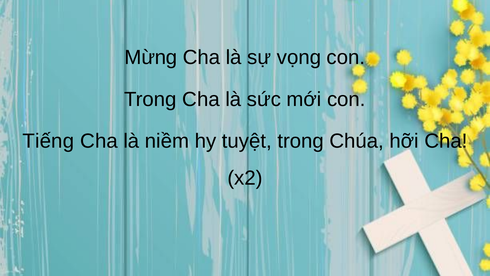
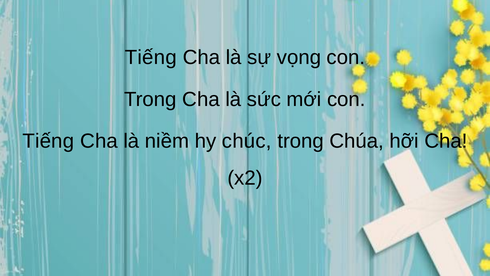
Mừng at (151, 57): Mừng -> Tiếng
tuyệt: tuyệt -> chúc
